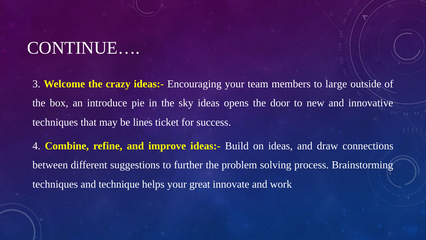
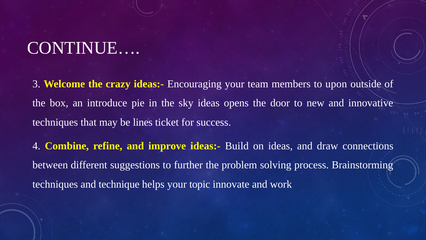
large: large -> upon
great: great -> topic
